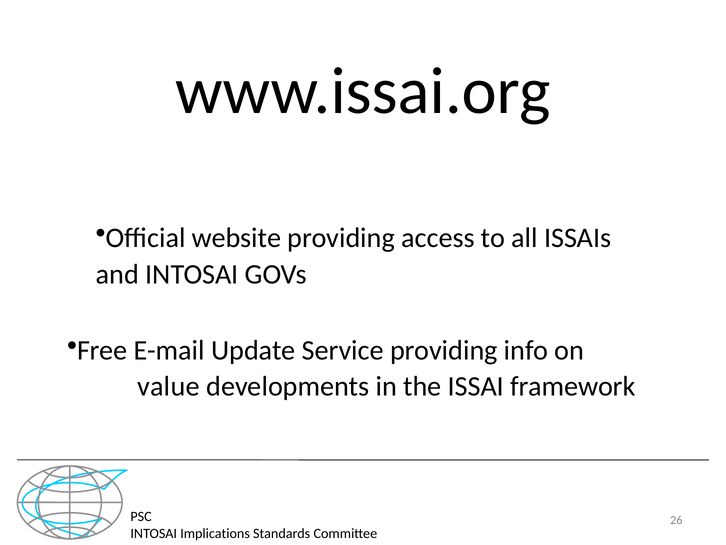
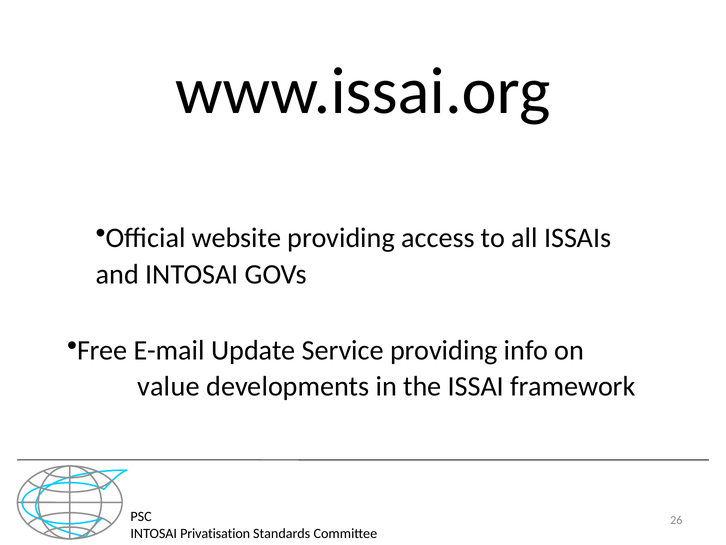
Implications: Implications -> Privatisation
